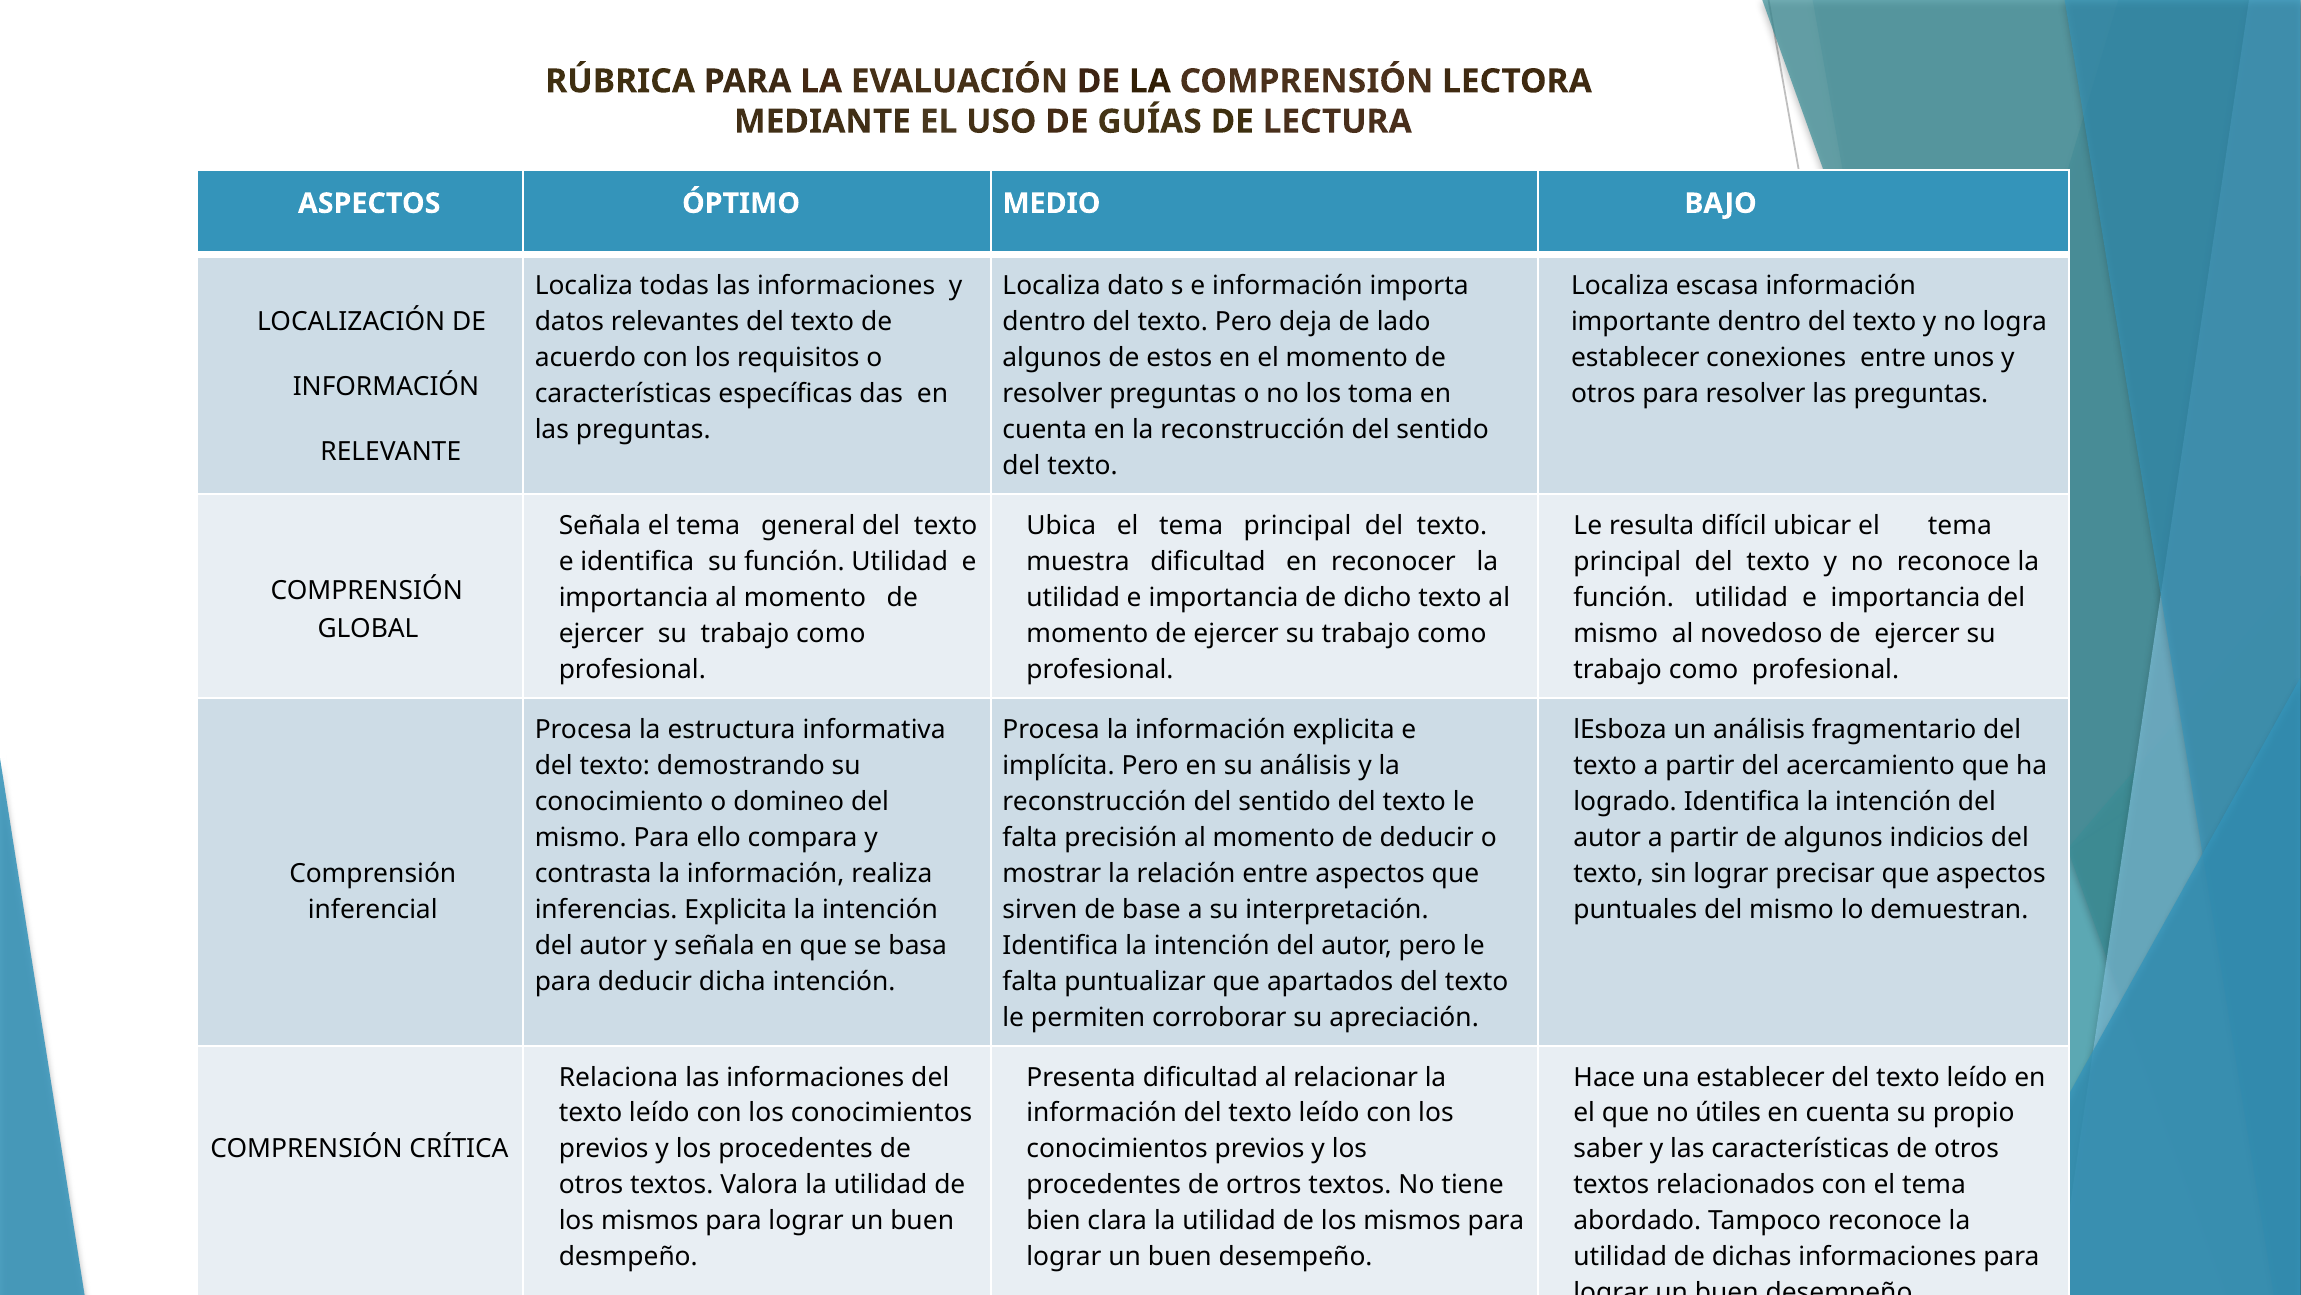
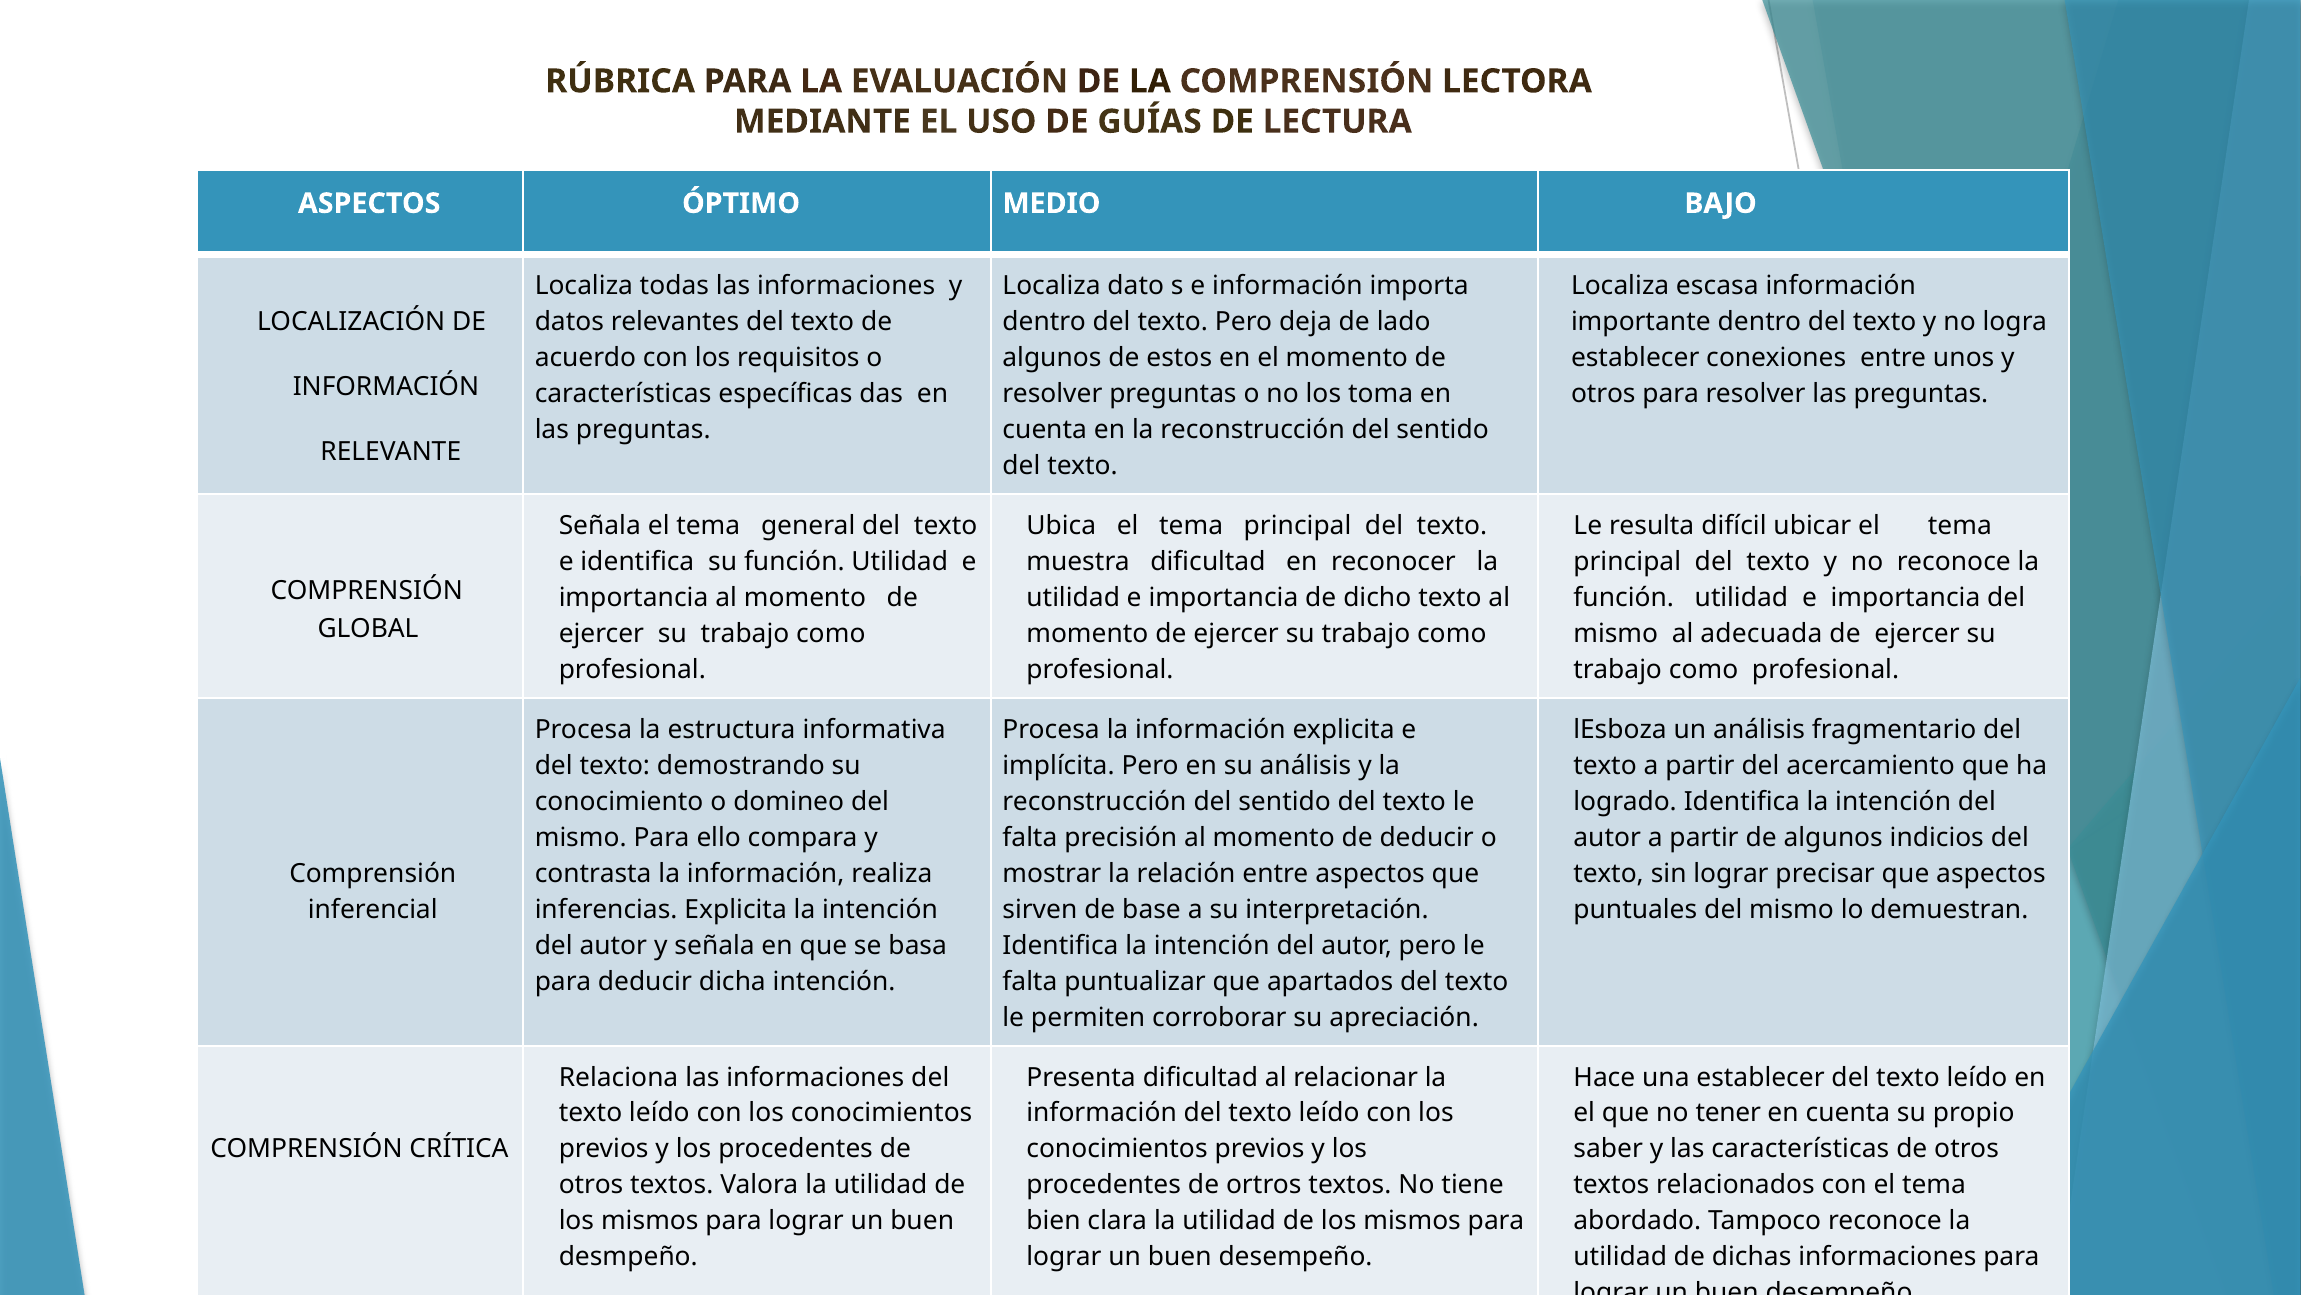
novedoso: novedoso -> adecuada
útiles: útiles -> tener
